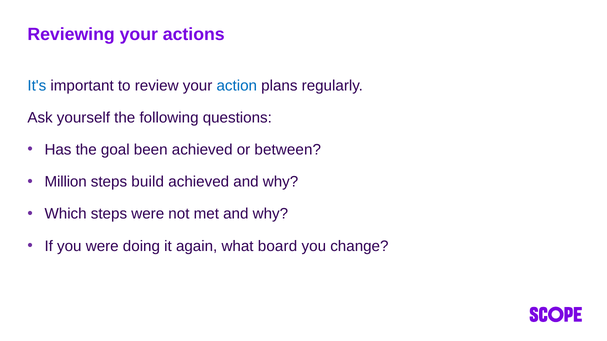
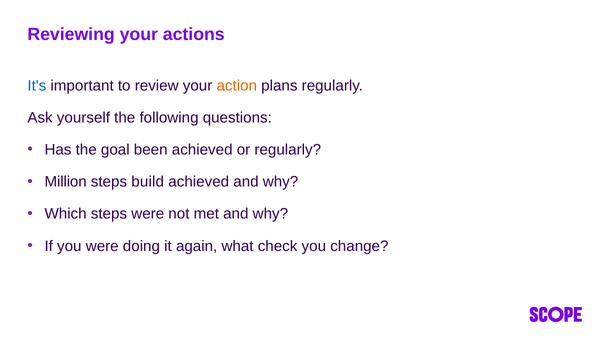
action colour: blue -> orange
or between: between -> regularly
board: board -> check
